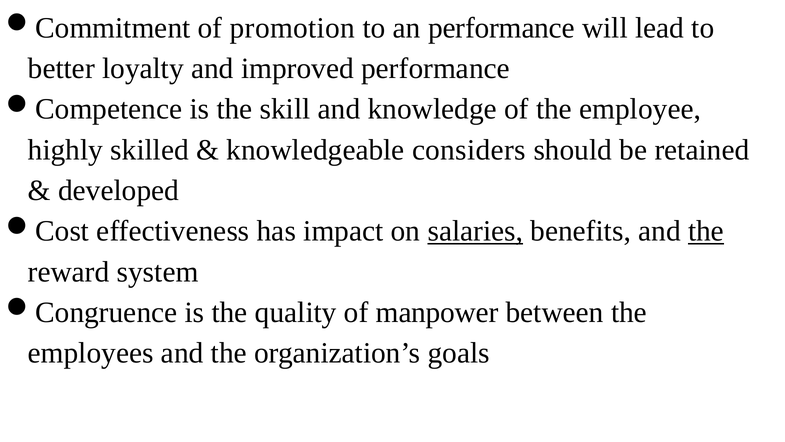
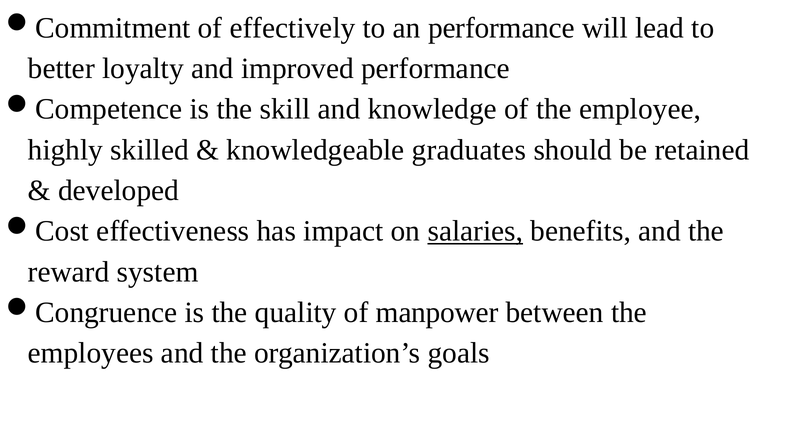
promotion: promotion -> effectively
considers: considers -> graduates
the at (706, 231) underline: present -> none
